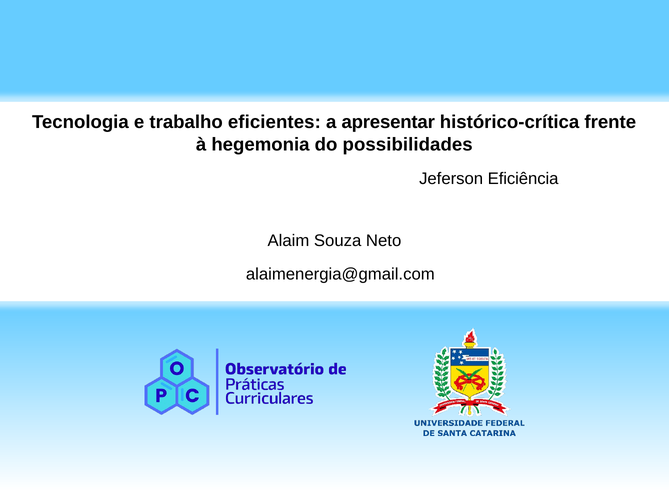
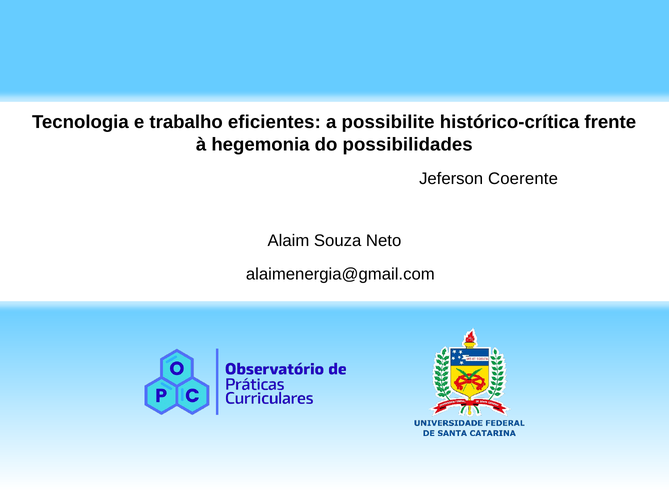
apresentar: apresentar -> possibilite
Eficiência: Eficiência -> Coerente
